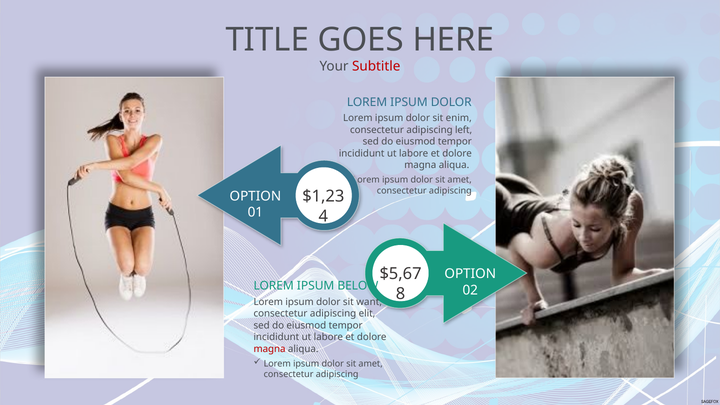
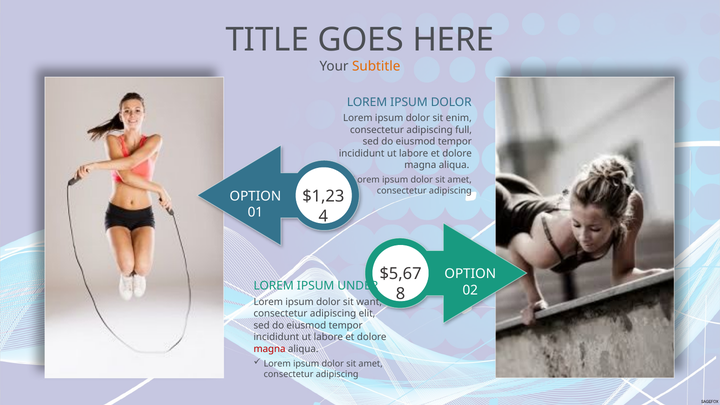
Subtitle colour: red -> orange
left: left -> full
BELOW: BELOW -> UNDER
